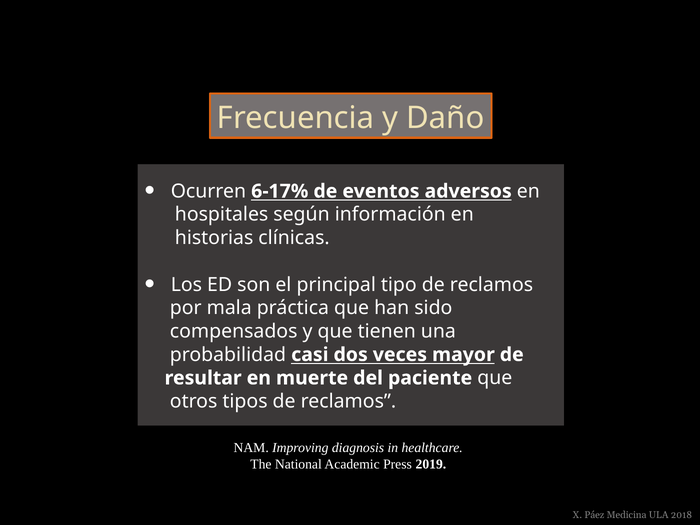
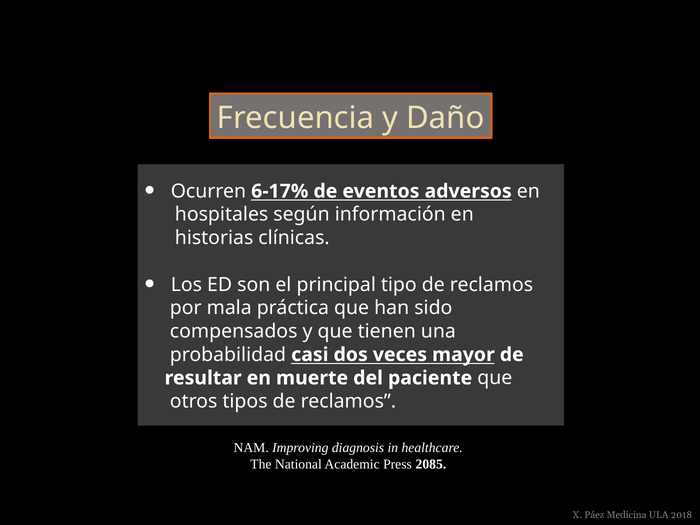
2019: 2019 -> 2085
